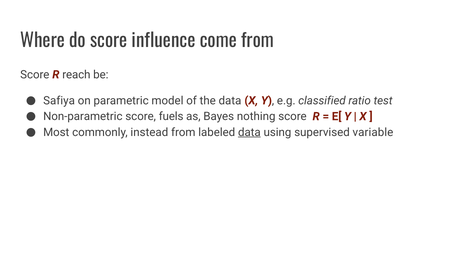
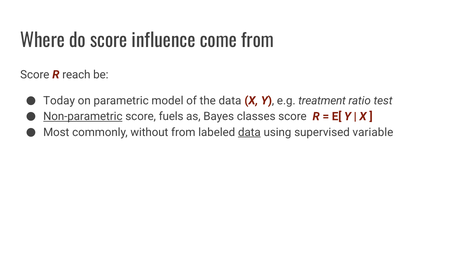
Safiya: Safiya -> Today
classified: classified -> treatment
Non-parametric underline: none -> present
nothing: nothing -> classes
instead: instead -> without
